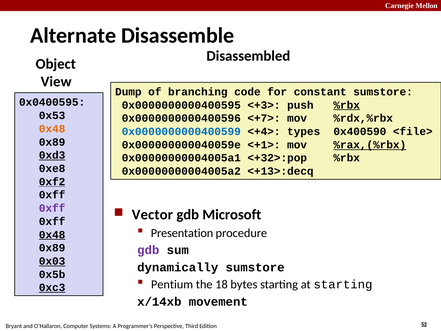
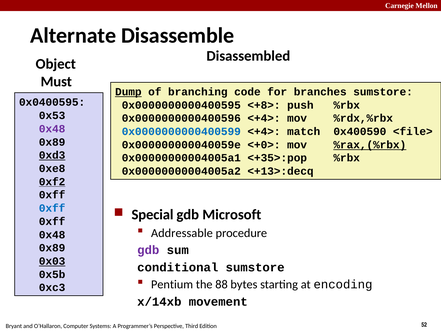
View: View -> Must
Dump underline: none -> present
constant: constant -> branches
<+3>: <+3> -> <+8>
%rbx at (347, 105) underline: present -> none
0x0000000000400596 <+7>: <+7> -> <+4>
0x48 at (52, 129) colour: orange -> purple
types: types -> match
<+1>: <+1> -> <+0>
<+32>:pop: <+32>:pop -> <+35>:pop
0xff at (52, 208) colour: purple -> blue
Vector: Vector -> Special
Presentation: Presentation -> Addressable
0x48 at (52, 235) underline: present -> none
dynamically: dynamically -> conditional
18: 18 -> 88
at starting: starting -> encoding
0xc3 underline: present -> none
